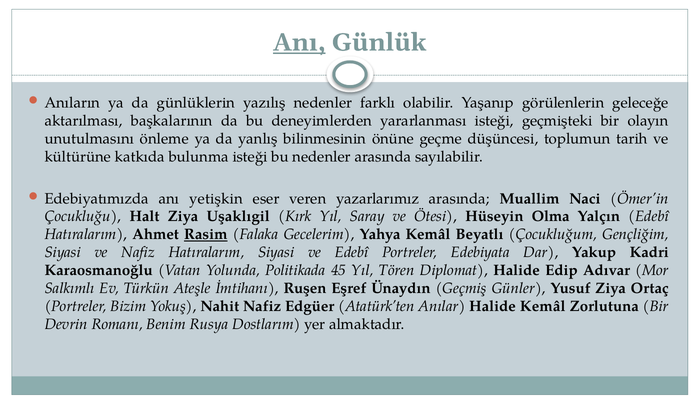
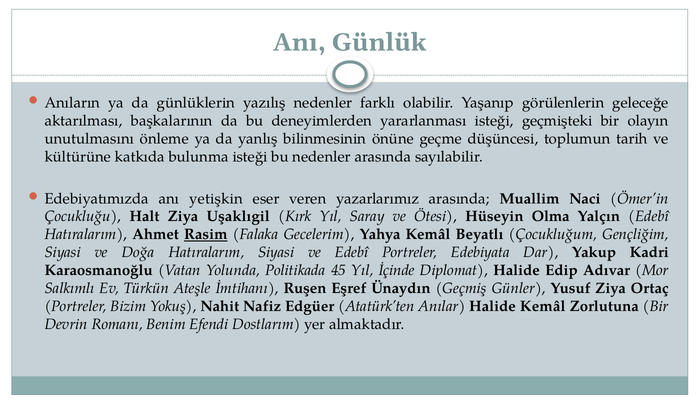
Anı at (299, 42) underline: present -> none
ve Nafiz: Nafiz -> Doğa
Tören: Tören -> İçinde
Rusya: Rusya -> Efendi
